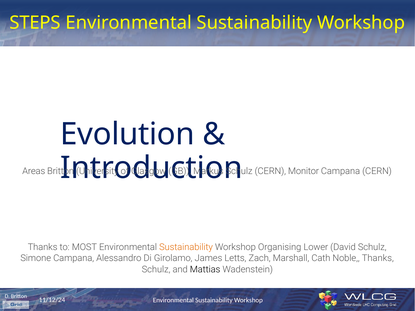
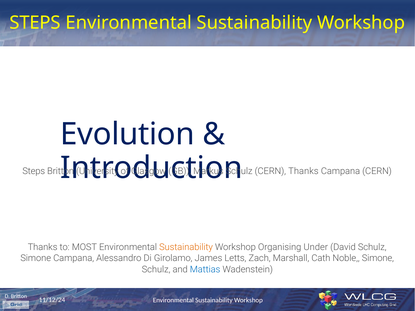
Areas at (34, 171): Areas -> Steps
Monitor at (304, 171): Monitor -> Thanks
Lower: Lower -> Under
Noble Thanks: Thanks -> Simone
Mattias colour: black -> blue
